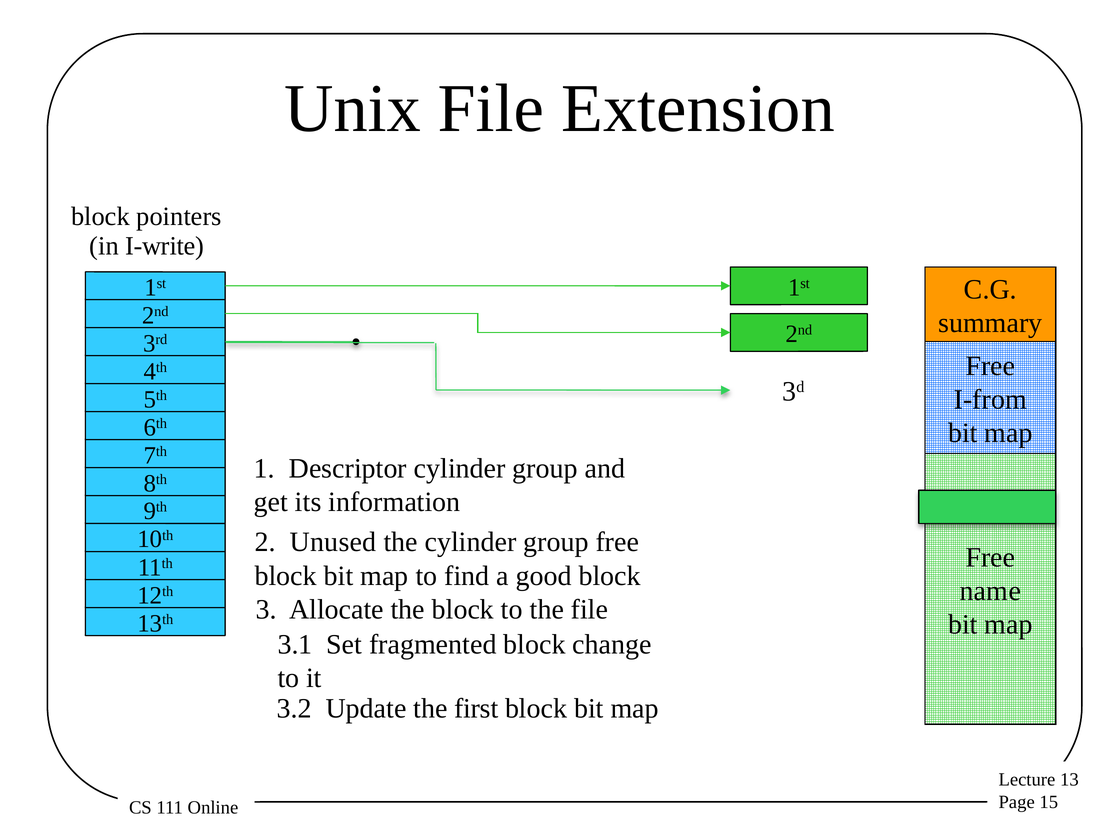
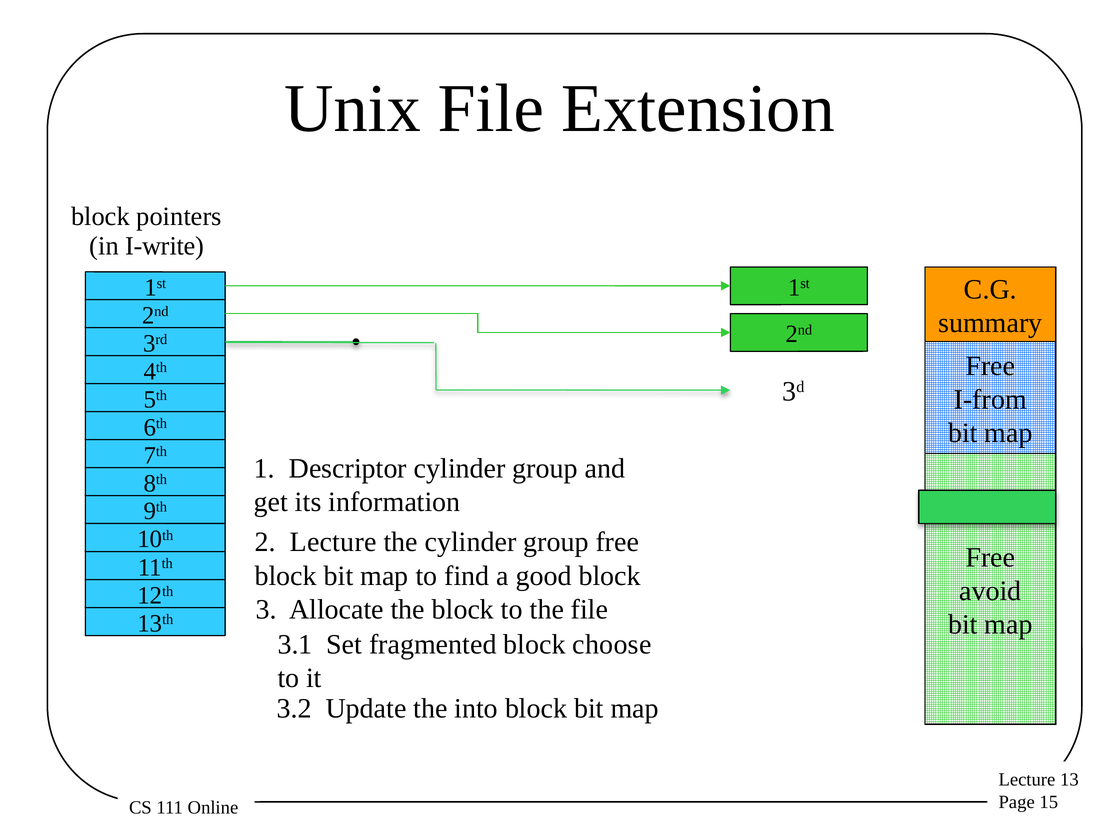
2 Unused: Unused -> Lecture
name: name -> avoid
change: change -> choose
first: first -> into
